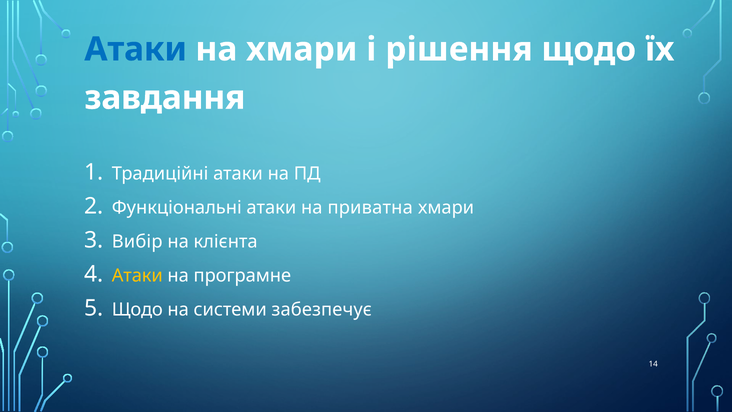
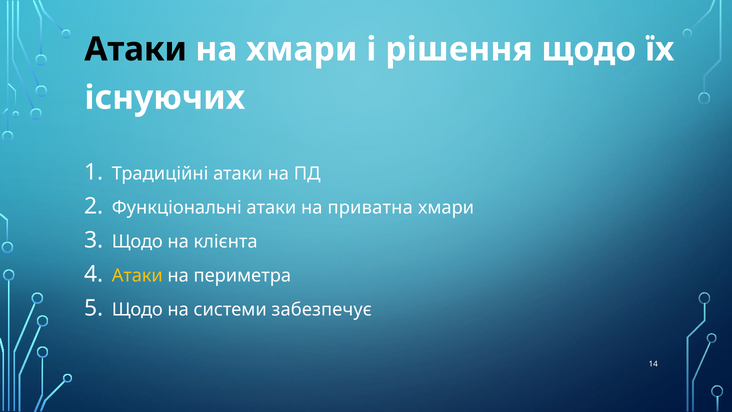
Атаки at (136, 49) colour: blue -> black
завдання: завдання -> існуючих
Вибір at (137, 242): Вибір -> Щодо
програмне: програмне -> периметра
